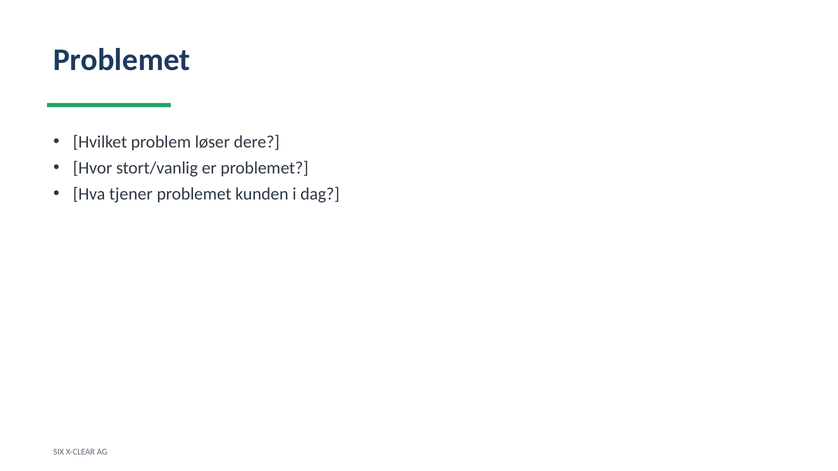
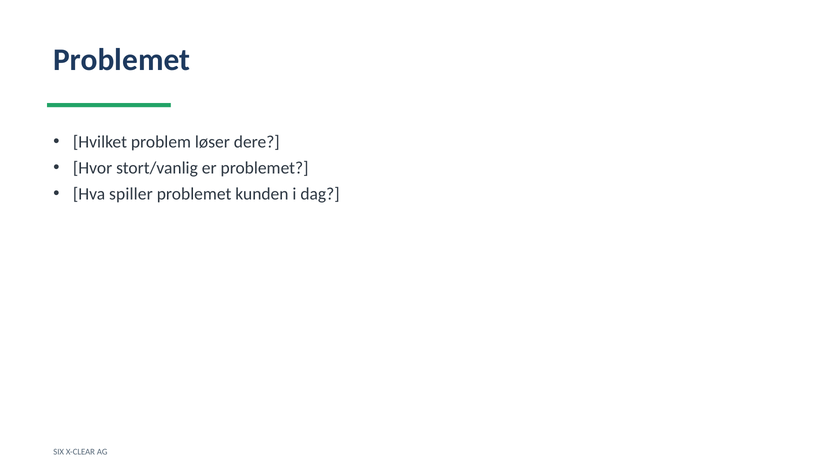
tjener: tjener -> spiller
